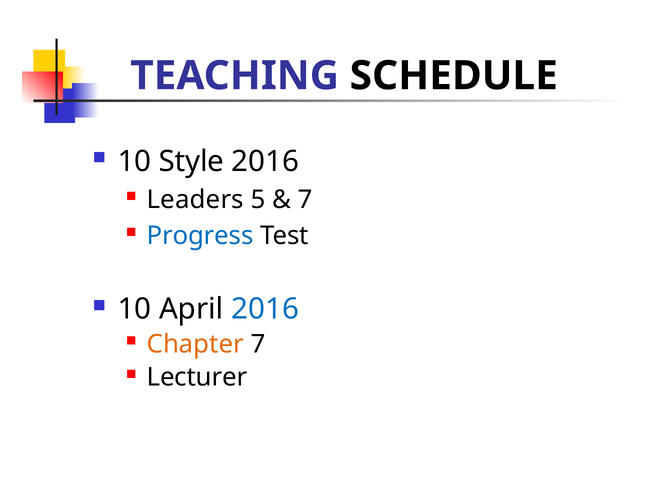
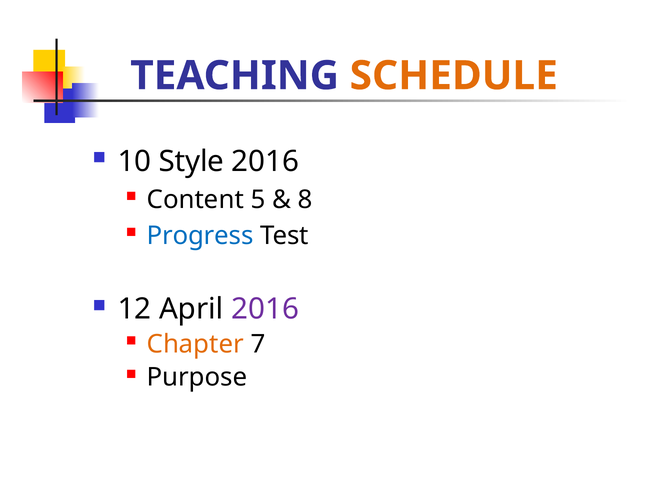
SCHEDULE colour: black -> orange
Leaders: Leaders -> Content
7 at (305, 200): 7 -> 8
10 at (134, 309): 10 -> 12
2016 at (265, 309) colour: blue -> purple
Lecturer: Lecturer -> Purpose
